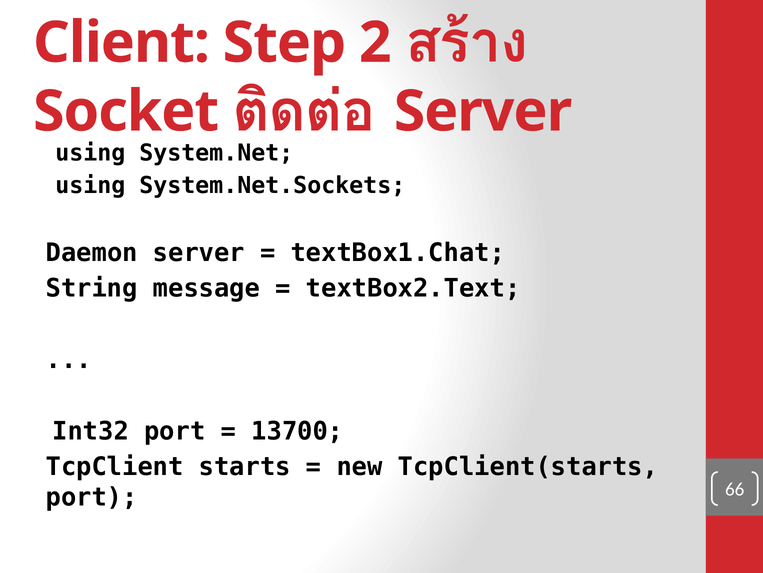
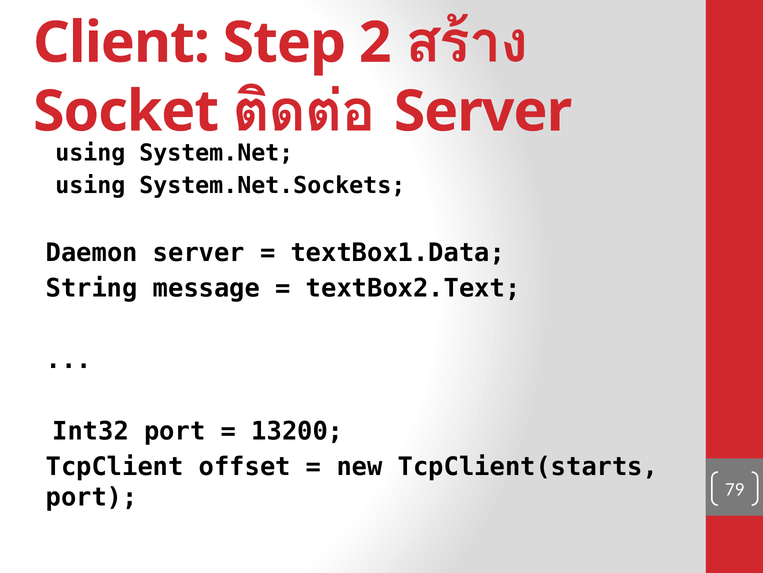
textBox1.Chat: textBox1.Chat -> textBox1.Data
13700: 13700 -> 13200
starts: starts -> offset
66: 66 -> 79
